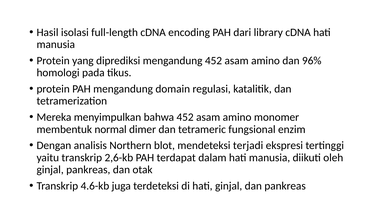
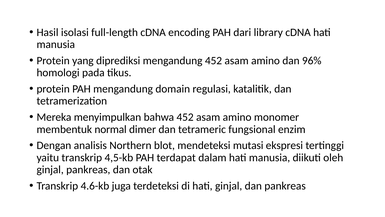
terjadi: terjadi -> mutasi
2,6-kb: 2,6-kb -> 4,5-kb
